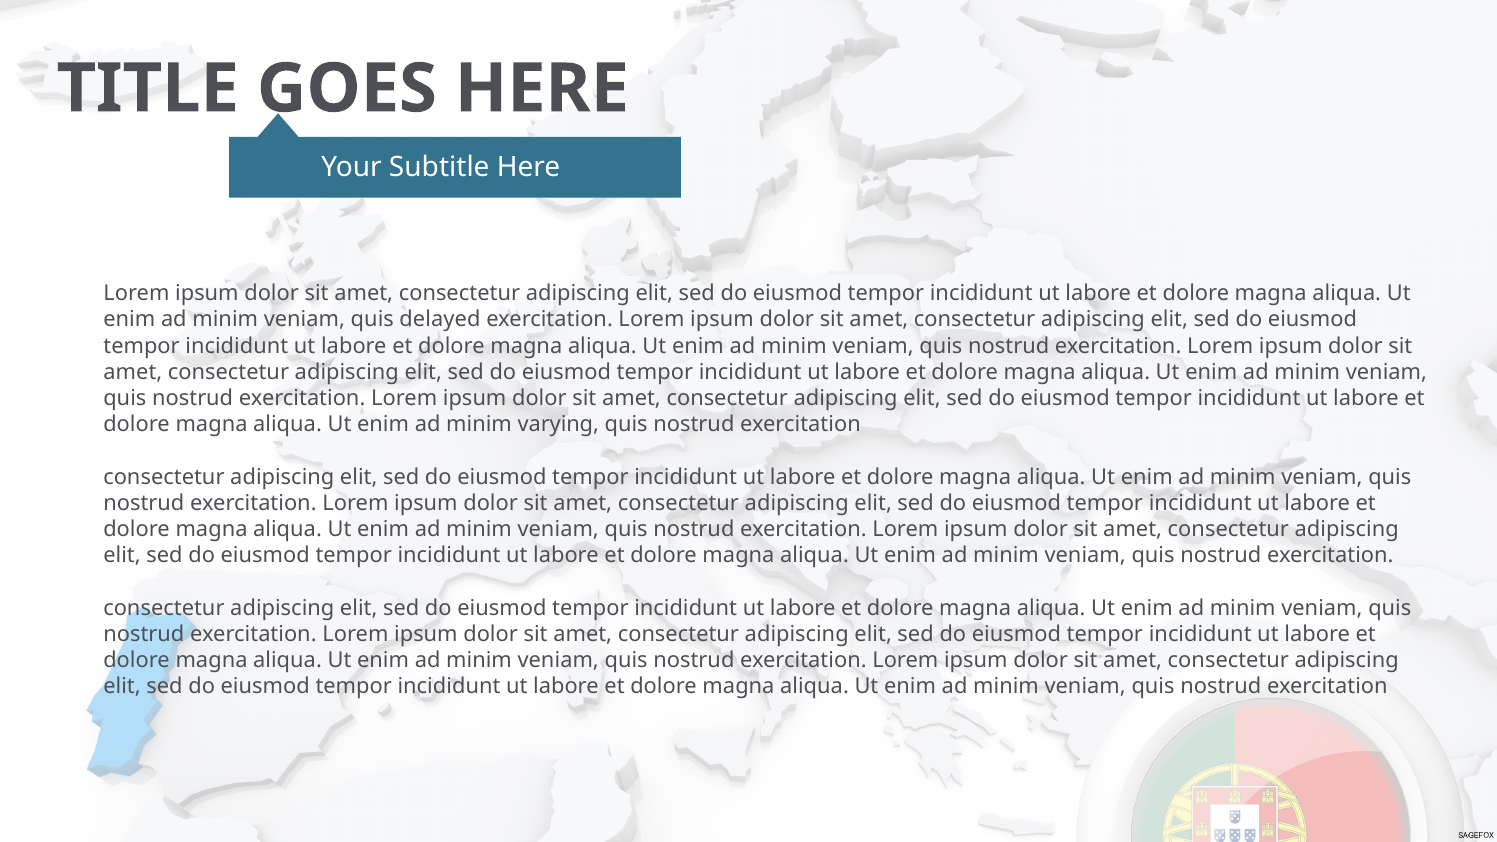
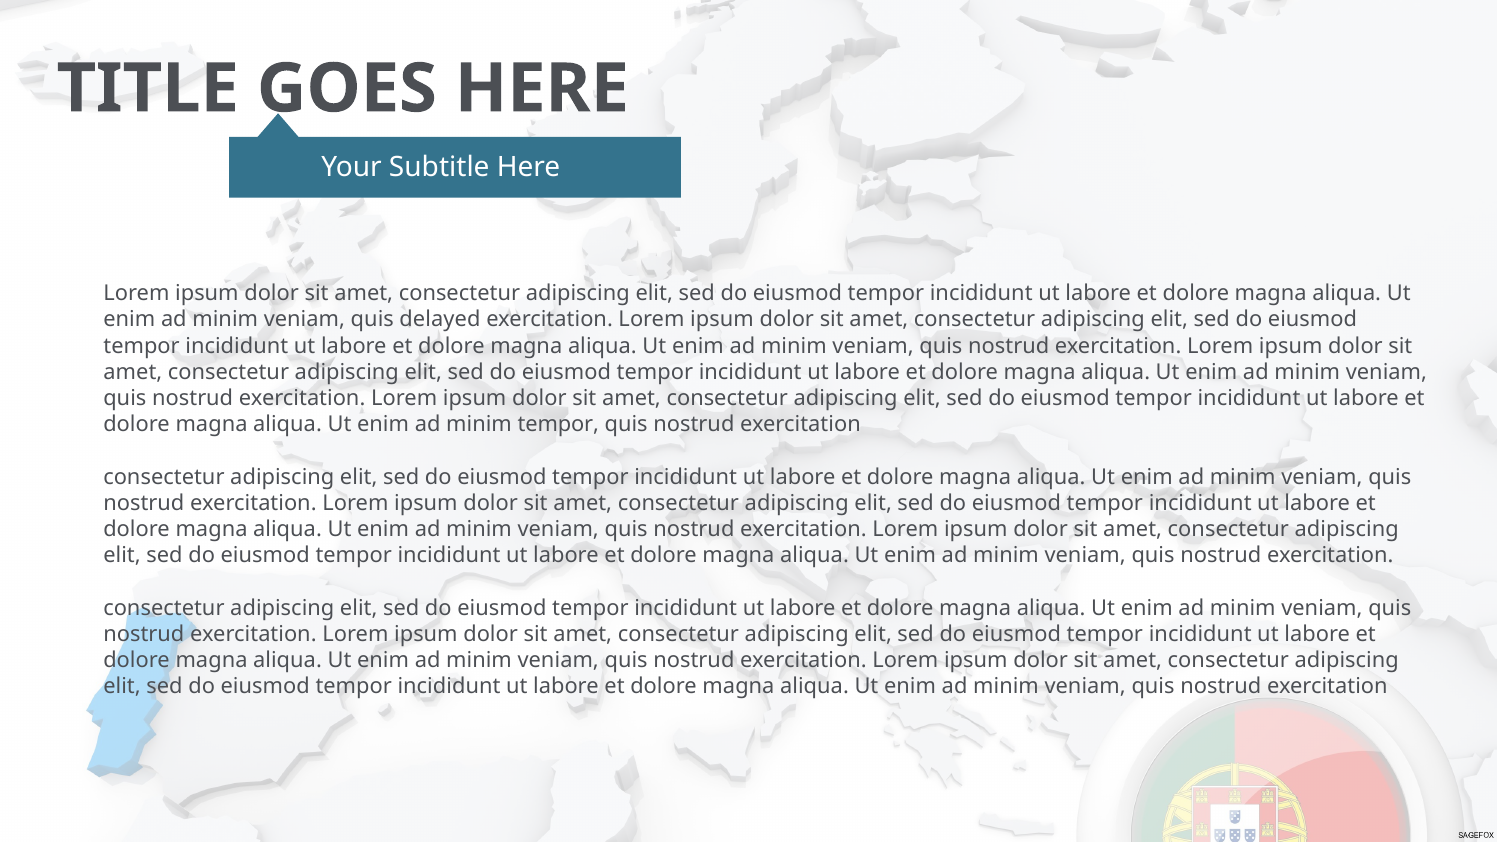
minim varying: varying -> tempor
